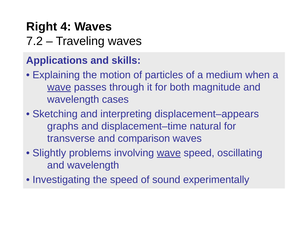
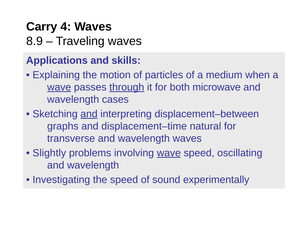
Right: Right -> Carry
7.2: 7.2 -> 8.9
through underline: none -> present
magnitude: magnitude -> microwave
and at (89, 114) underline: none -> present
displacement–appears: displacement–appears -> displacement–between
transverse and comparison: comparison -> wavelength
